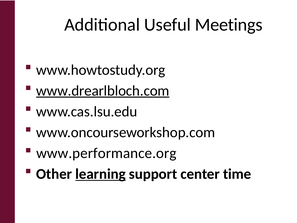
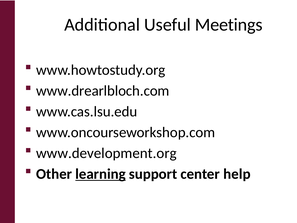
www.drearlbloch.com underline: present -> none
www.performance.org: www.performance.org -> www.development.org
time: time -> help
